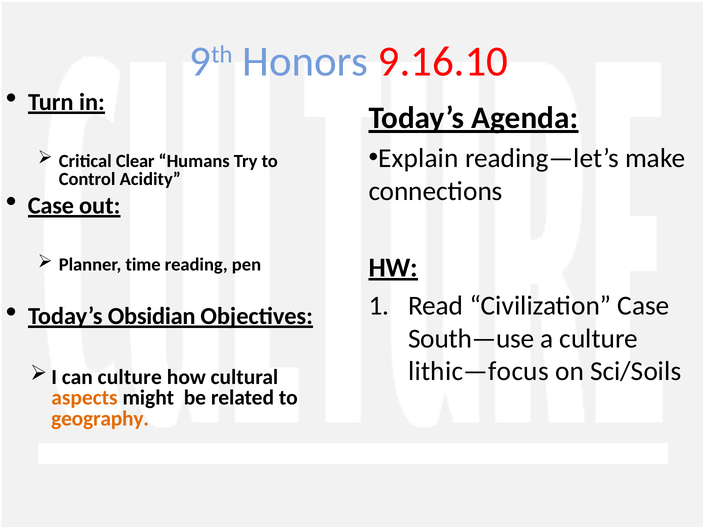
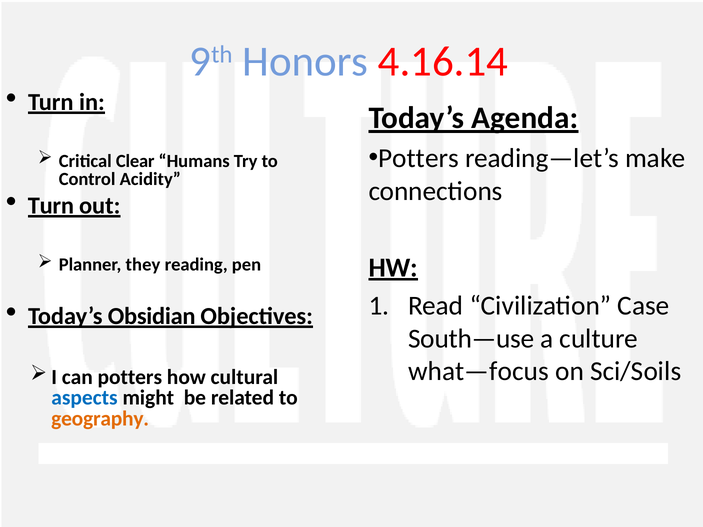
9.16.10: 9.16.10 -> 4.16.14
Explain at (418, 159): Explain -> Potters
Case at (51, 206): Case -> Turn
time: time -> they
lithic—focus: lithic—focus -> what—focus
can culture: culture -> potters
aspects colour: orange -> blue
